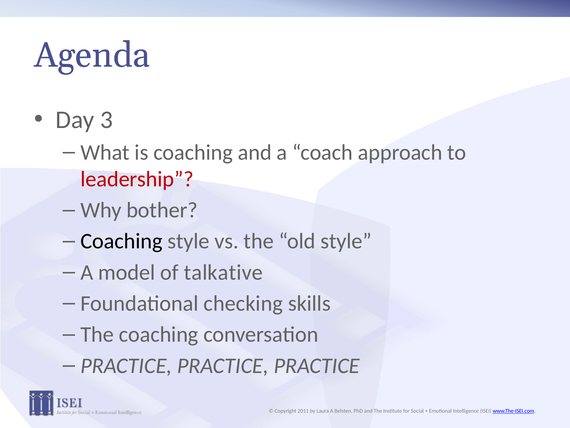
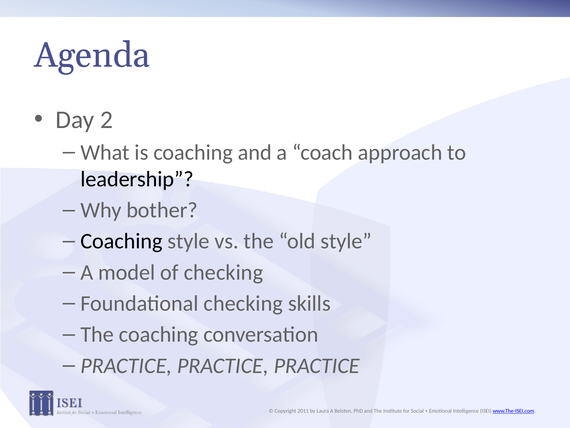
3: 3 -> 2
leadership colour: red -> black
of talkative: talkative -> checking
